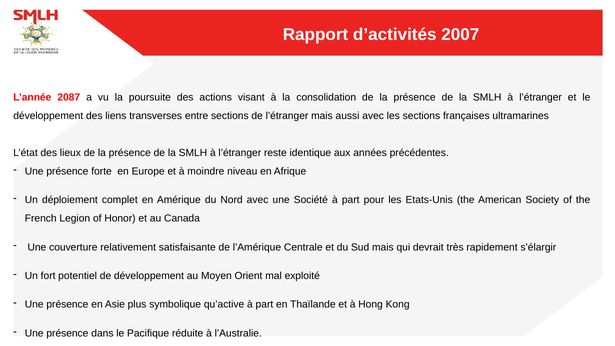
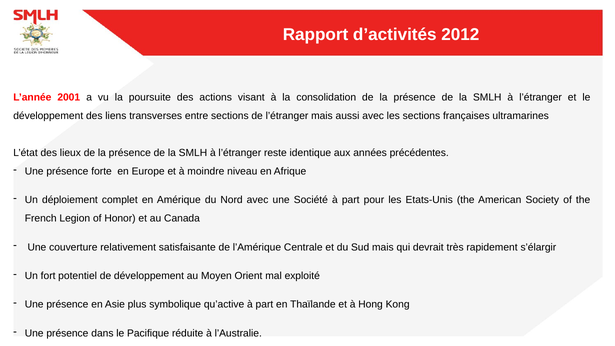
2007: 2007 -> 2012
2087: 2087 -> 2001
